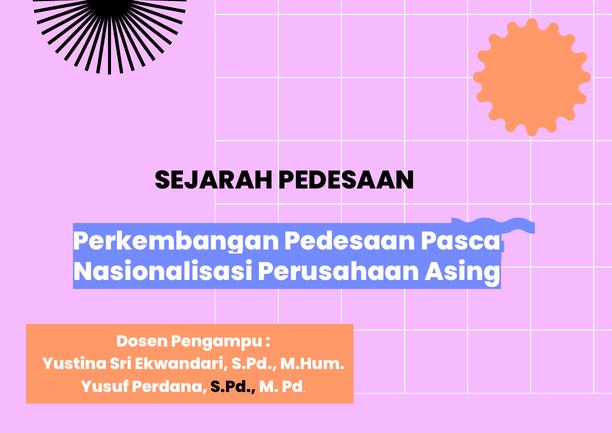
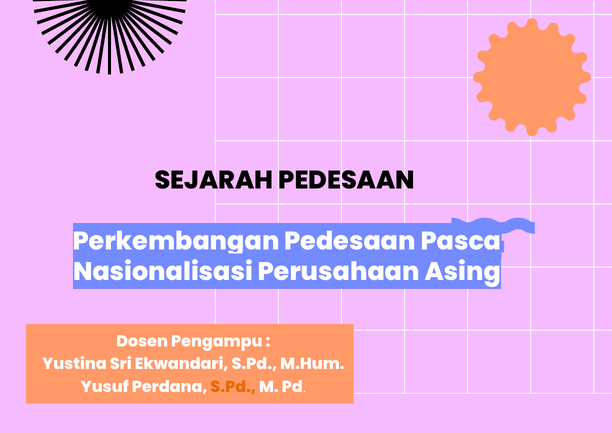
S.Pd at (233, 387) colour: black -> orange
